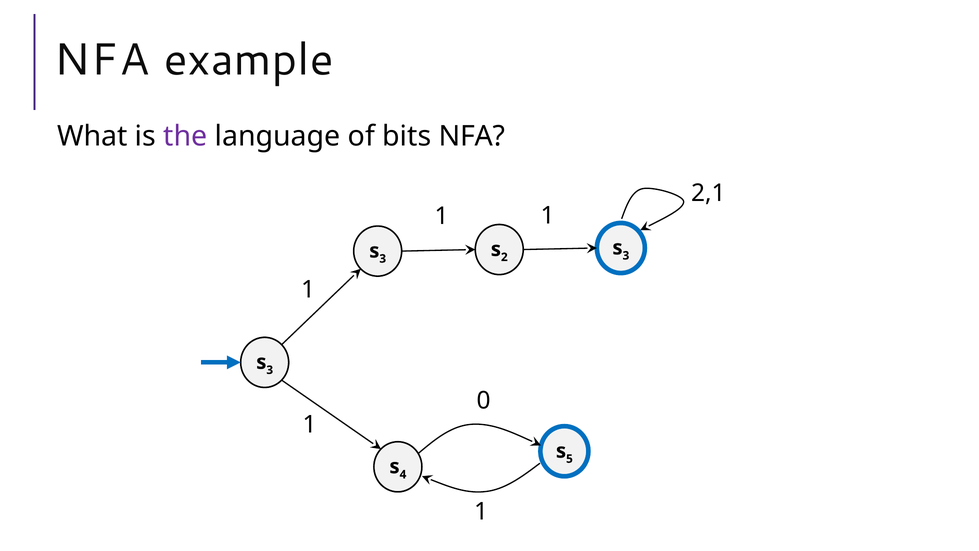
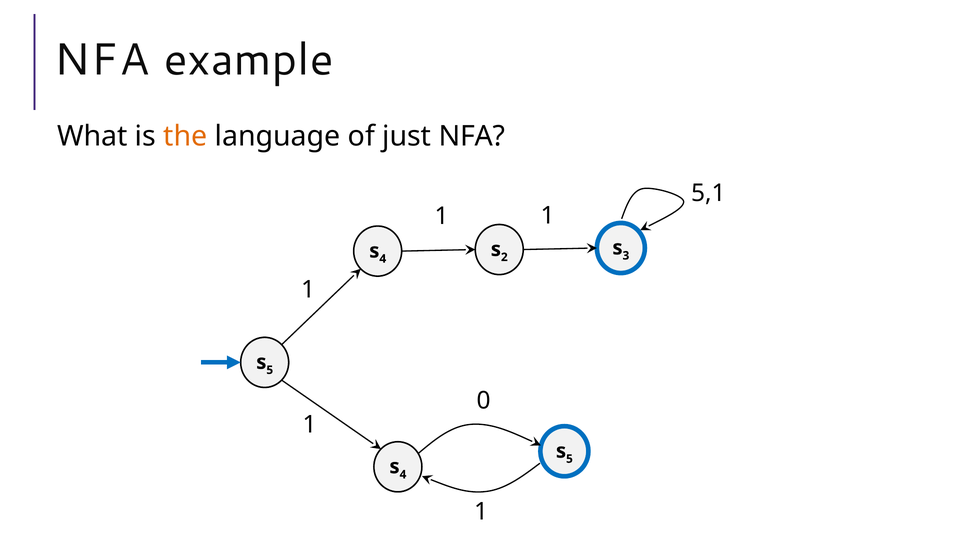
the colour: purple -> orange
bits: bits -> just
2,1: 2,1 -> 5,1
3 at (383, 259): 3 -> 4
3 at (270, 370): 3 -> 5
